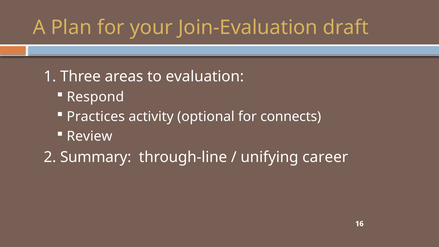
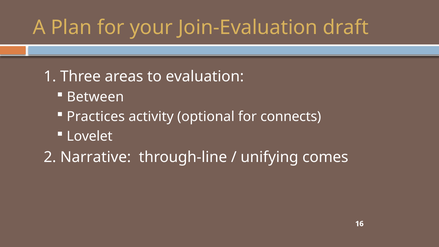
Respond: Respond -> Between
Review: Review -> Lovelet
Summary: Summary -> Narrative
career: career -> comes
